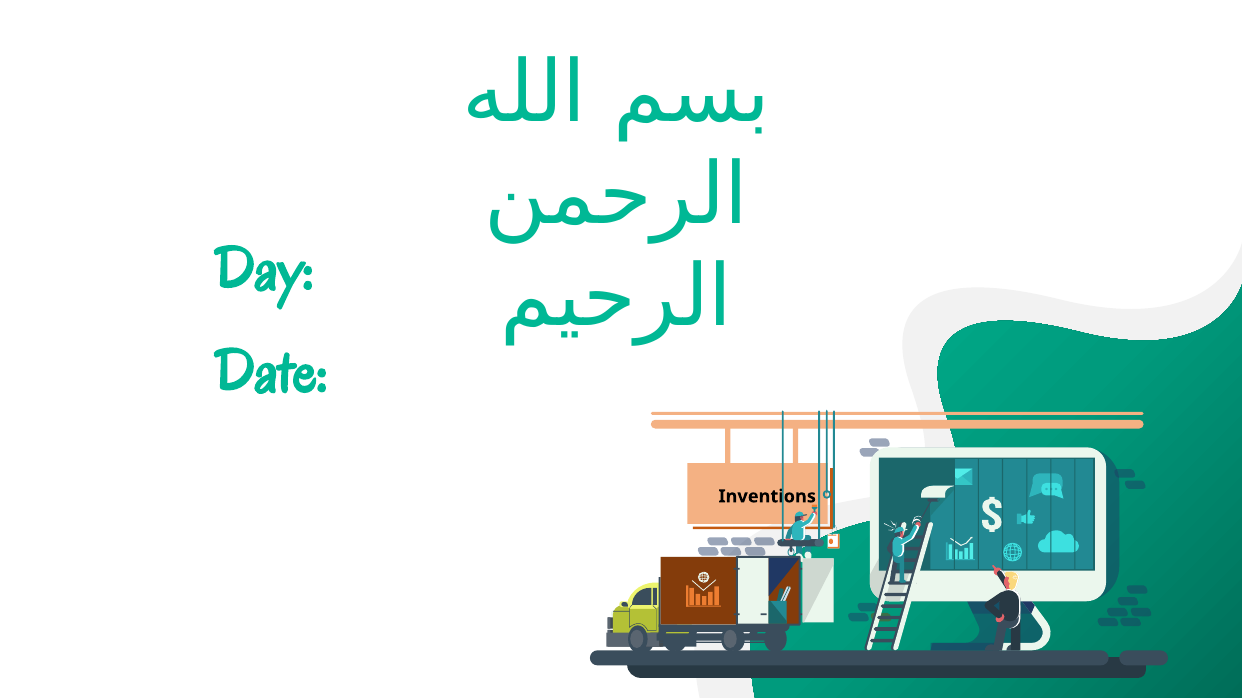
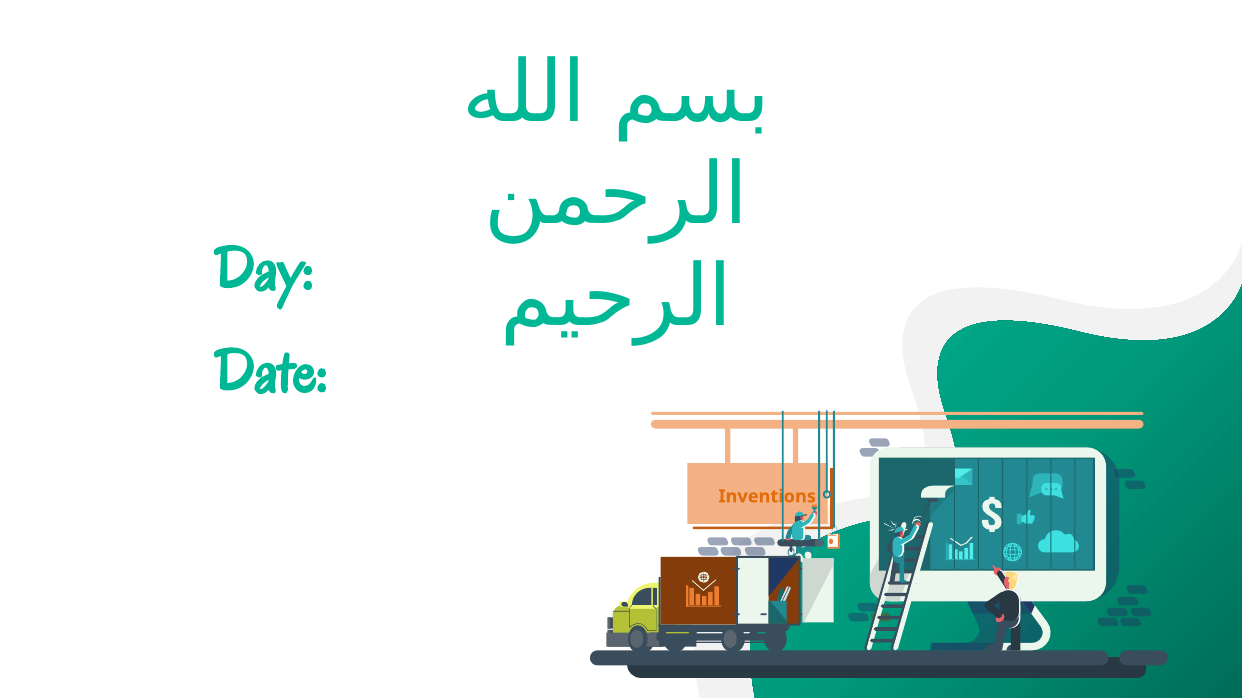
Inventions colour: black -> orange
